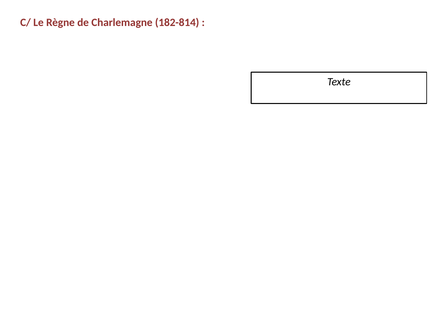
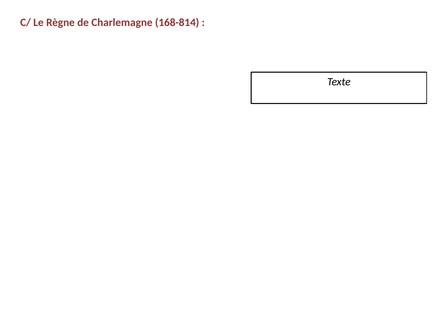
182-814: 182-814 -> 168-814
